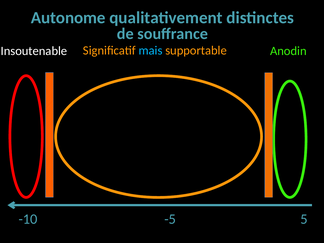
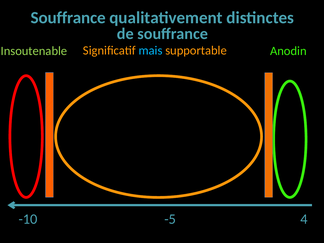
Autonome at (68, 18): Autonome -> Souffrance
Insoutenable colour: white -> light green
5: 5 -> 4
